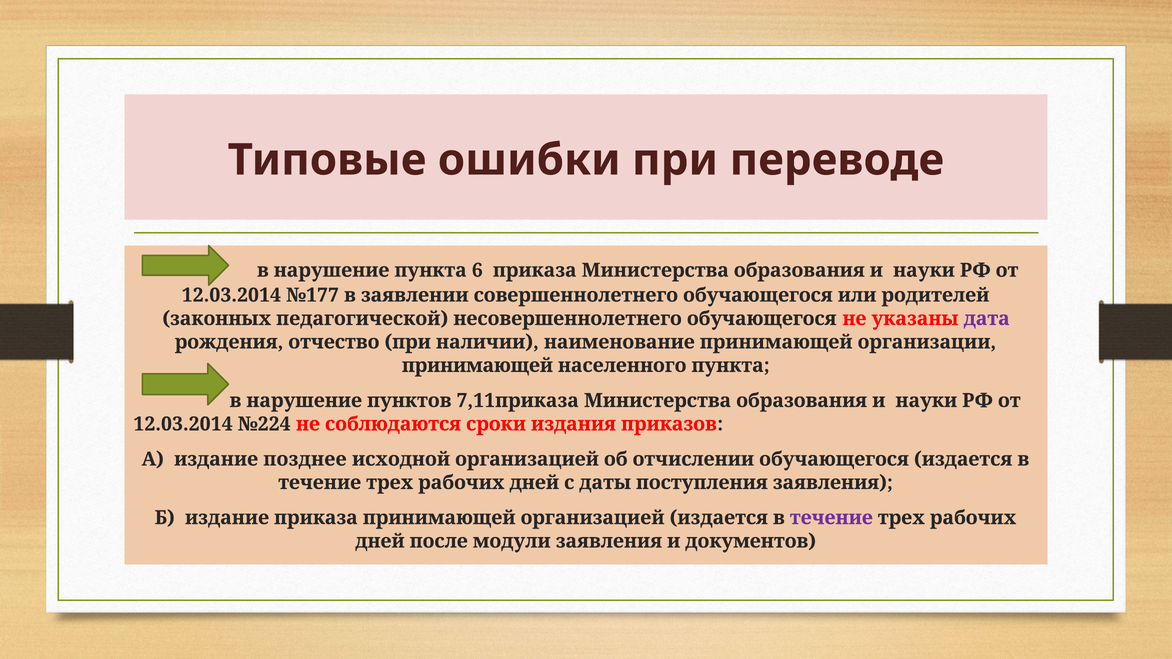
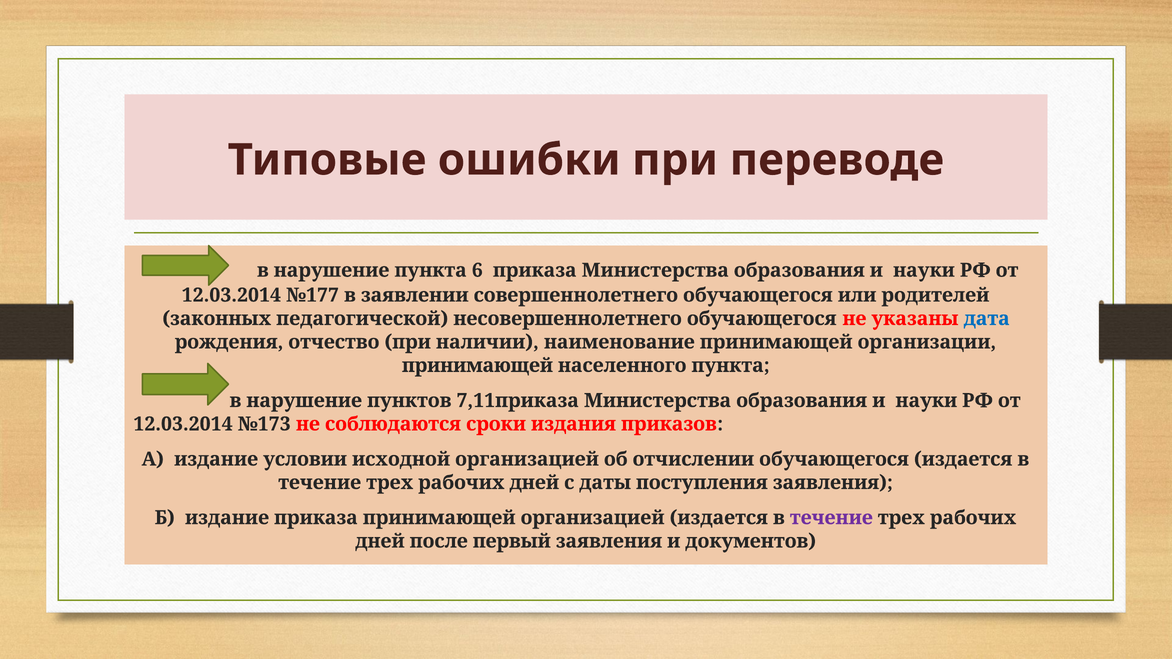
дата colour: purple -> blue
№224: №224 -> №173
позднее: позднее -> условии
модули: модули -> первый
